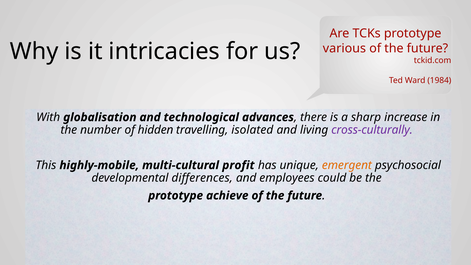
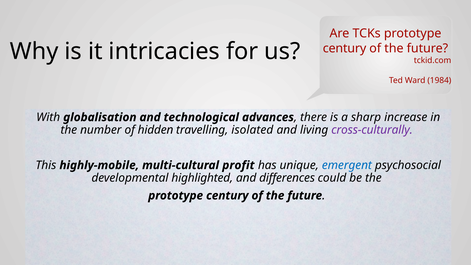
various at (344, 48): various -> century
emergent colour: orange -> blue
differences: differences -> highlighted
employees: employees -> differences
achieve at (227, 196): achieve -> century
